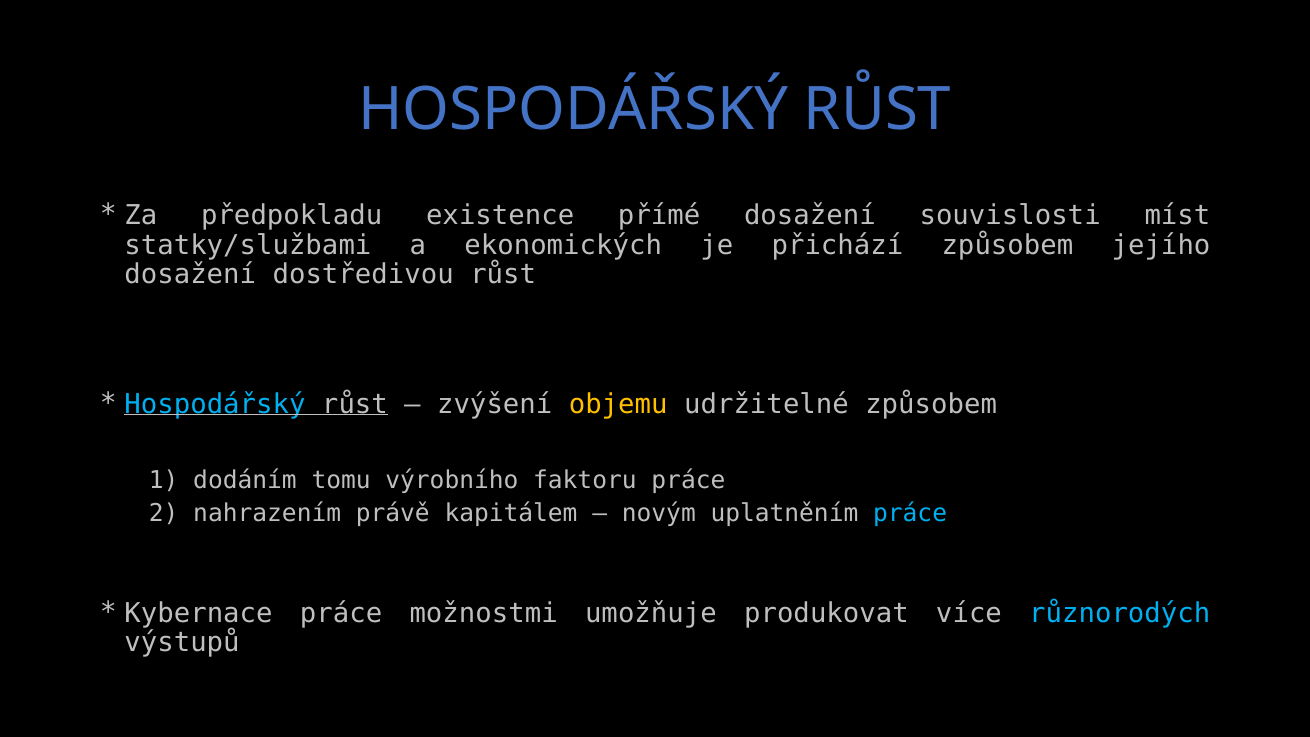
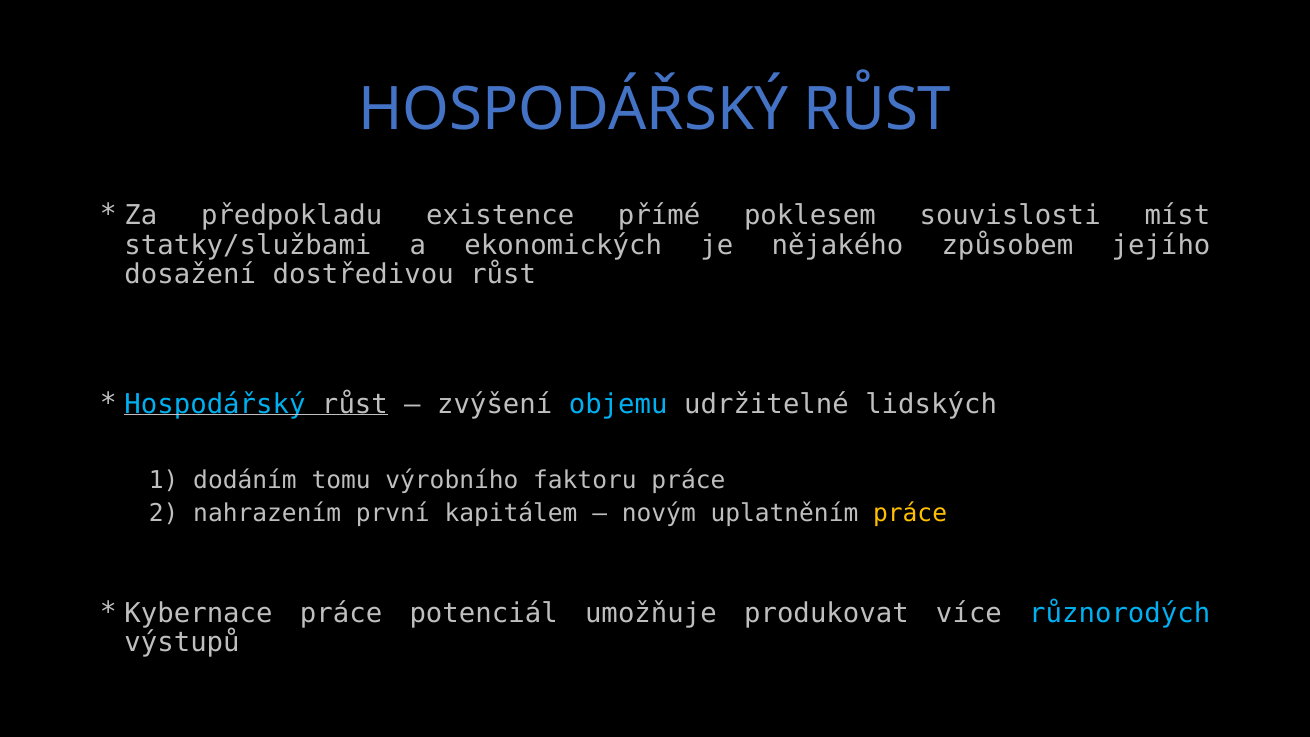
přímé dosažení: dosažení -> poklesem
přichází: přichází -> nějakého
objemu colour: yellow -> light blue
udržitelné způsobem: způsobem -> lidských
právě: právě -> první
práce at (910, 514) colour: light blue -> yellow
možnostmi: možnostmi -> potenciál
